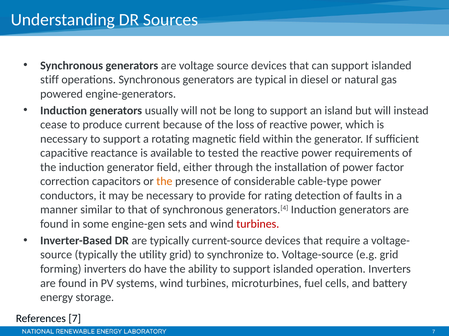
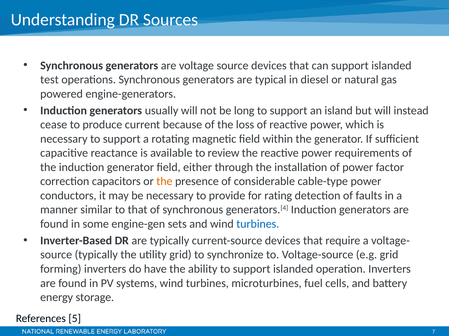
stiff: stiff -> test
tested: tested -> review
turbines at (258, 224) colour: red -> blue
References 7: 7 -> 5
